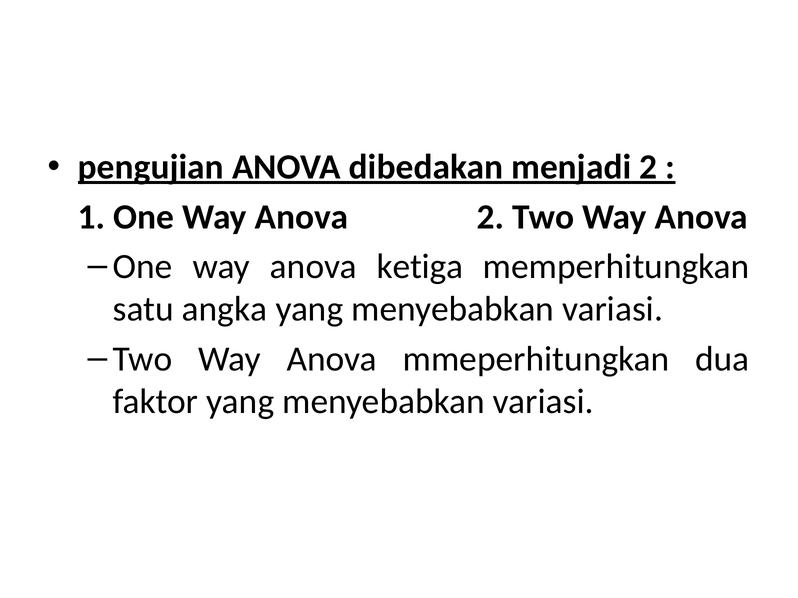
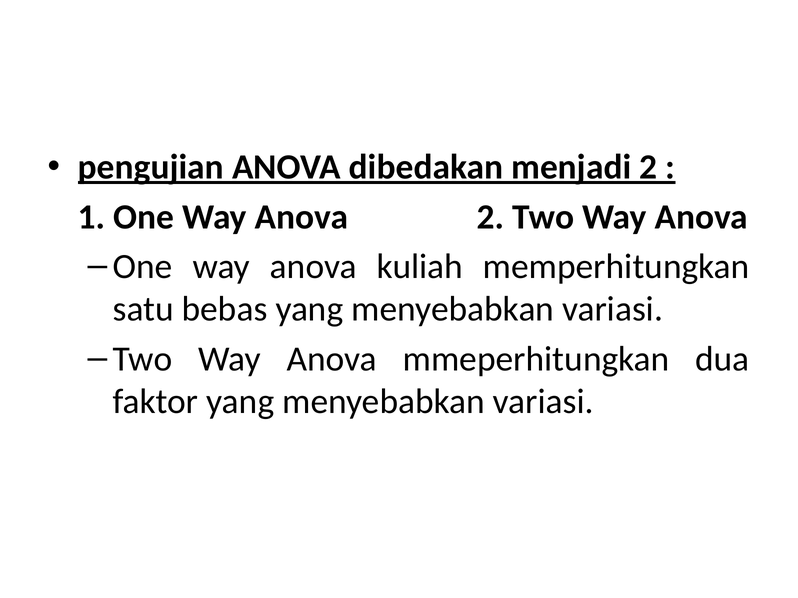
ketiga: ketiga -> kuliah
angka: angka -> bebas
